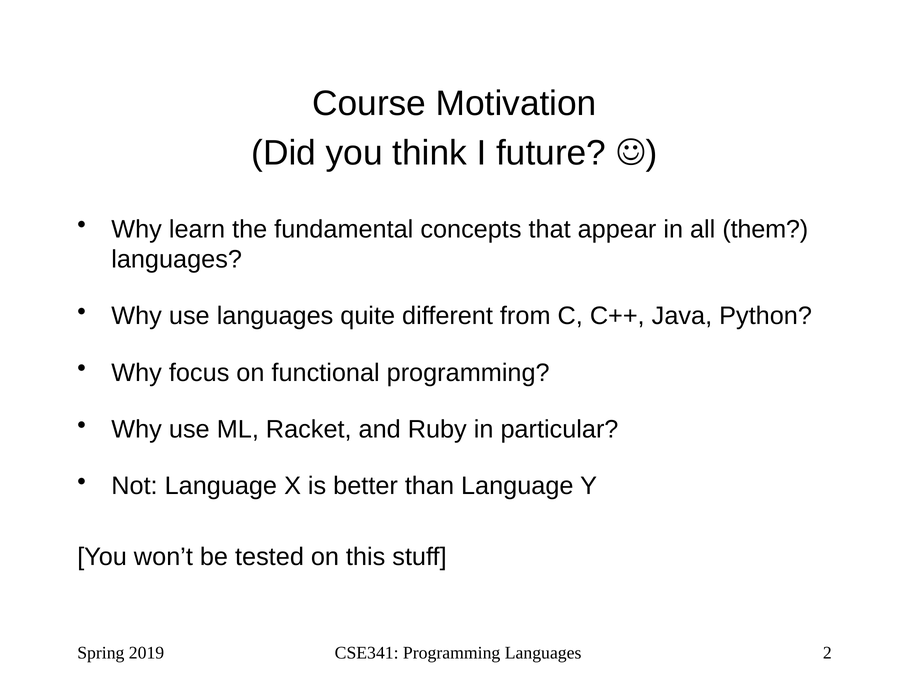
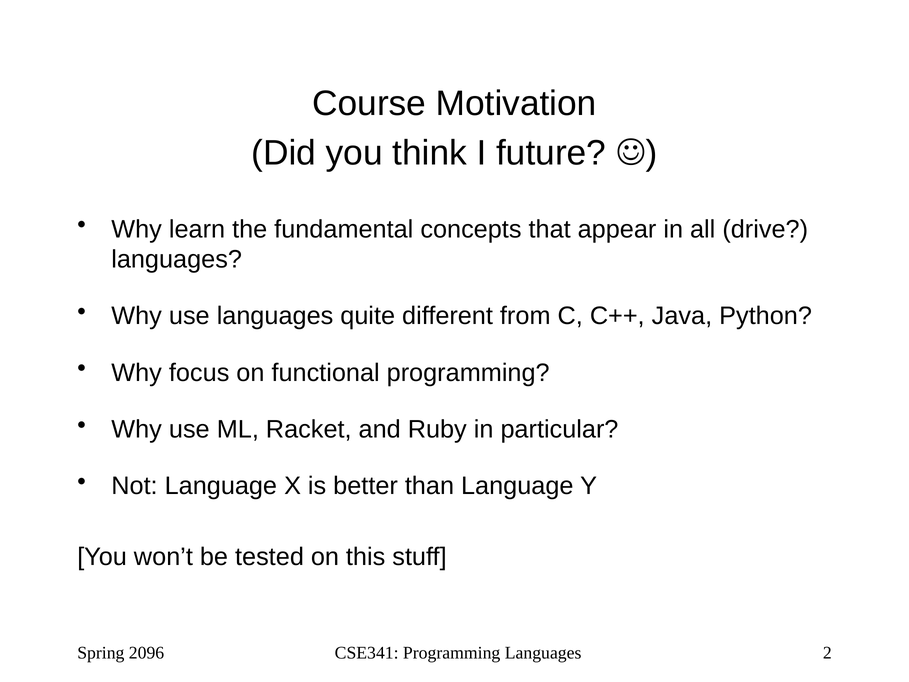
them: them -> drive
2019: 2019 -> 2096
